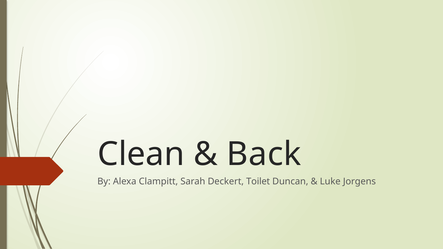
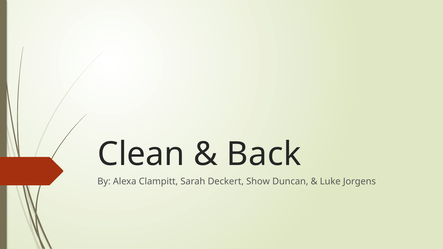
Toilet: Toilet -> Show
